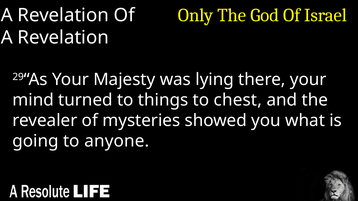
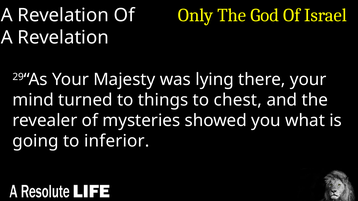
anyone: anyone -> inferior
